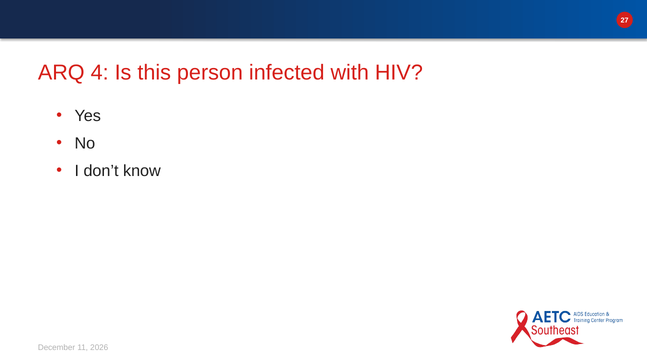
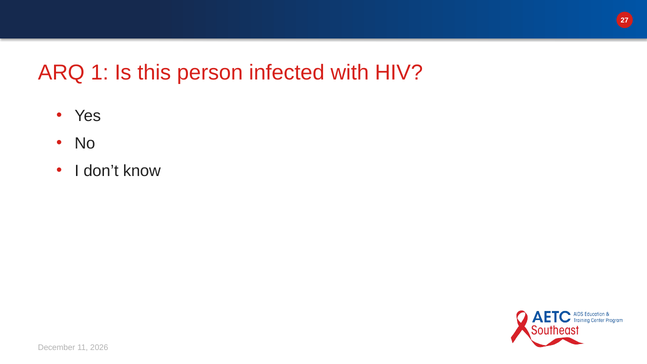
4: 4 -> 1
